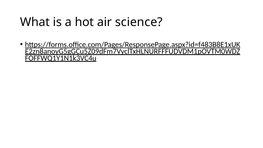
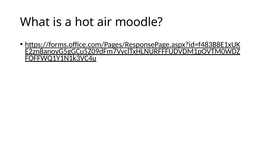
science: science -> moodle
